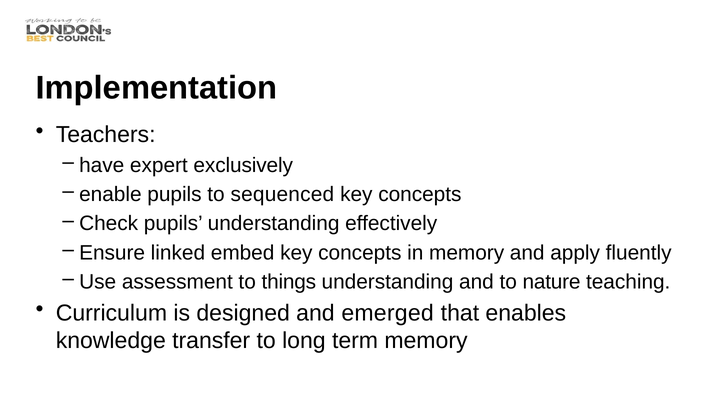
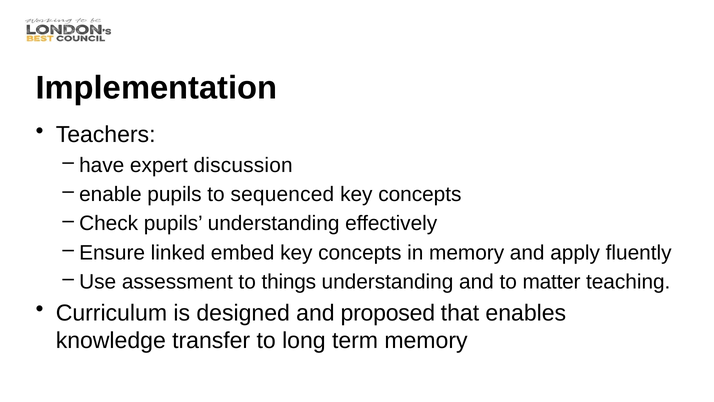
exclusively: exclusively -> discussion
nature: nature -> matter
emerged: emerged -> proposed
